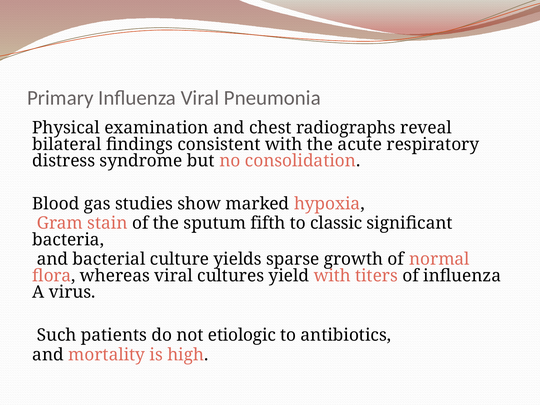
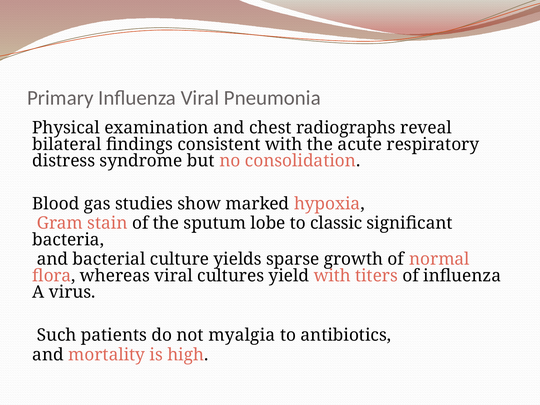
fifth: fifth -> lobe
etiologic: etiologic -> myalgia
